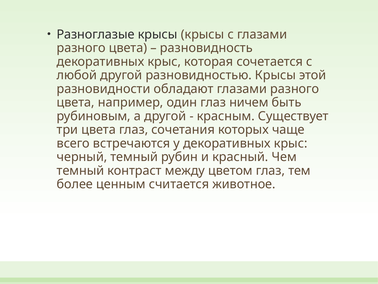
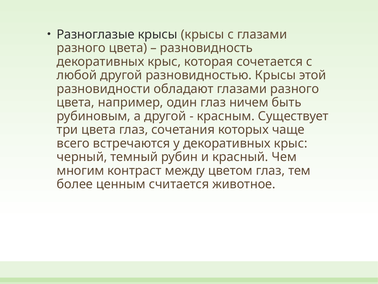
темный at (80, 170): темный -> многим
